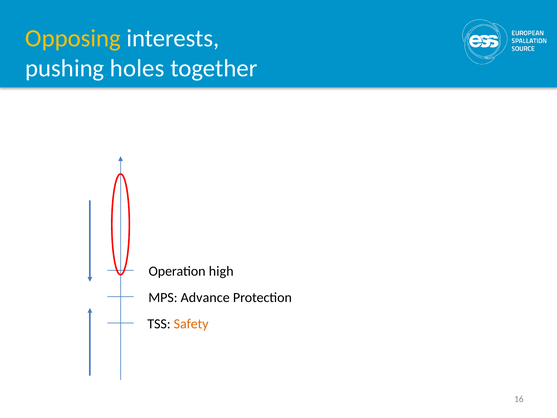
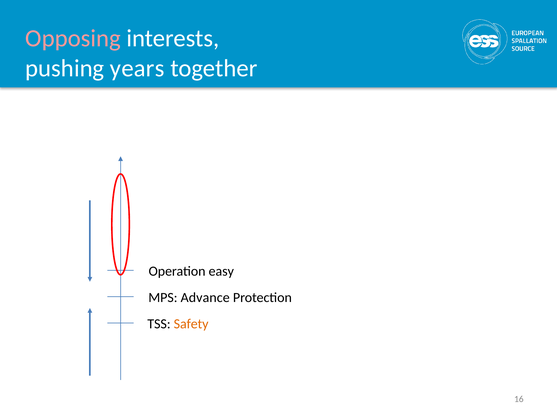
Opposing colour: yellow -> pink
holes: holes -> years
high: high -> easy
